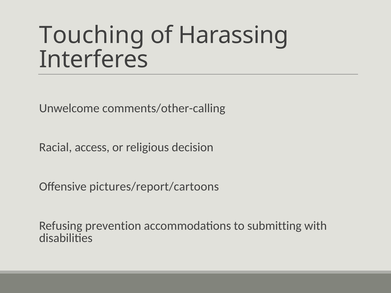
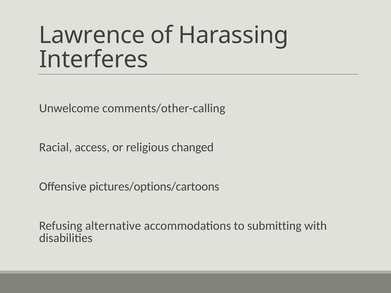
Touching: Touching -> Lawrence
decision: decision -> changed
pictures/report/cartoons: pictures/report/cartoons -> pictures/options/cartoons
prevention: prevention -> alternative
